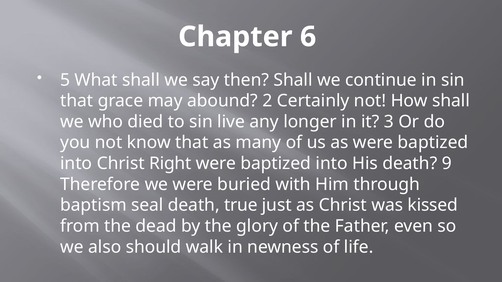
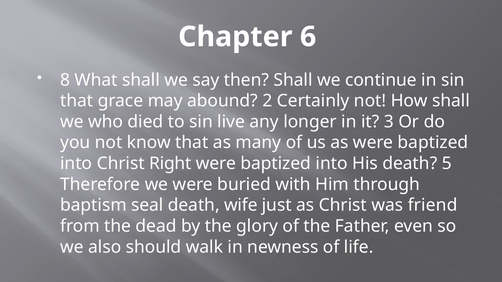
5: 5 -> 8
9: 9 -> 5
true: true -> wife
kissed: kissed -> friend
